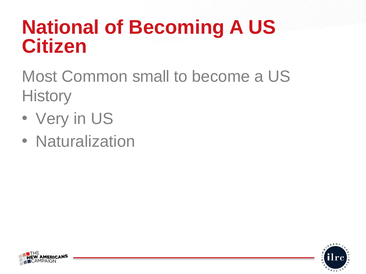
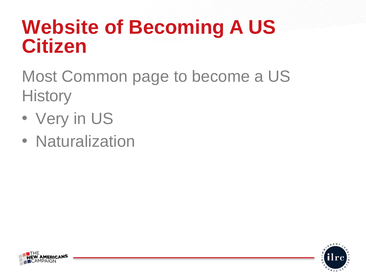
National: National -> Website
small: small -> page
